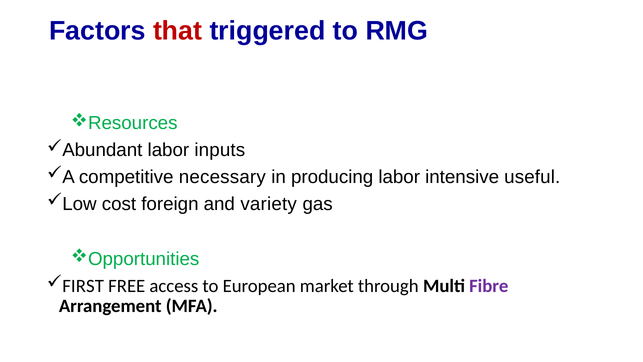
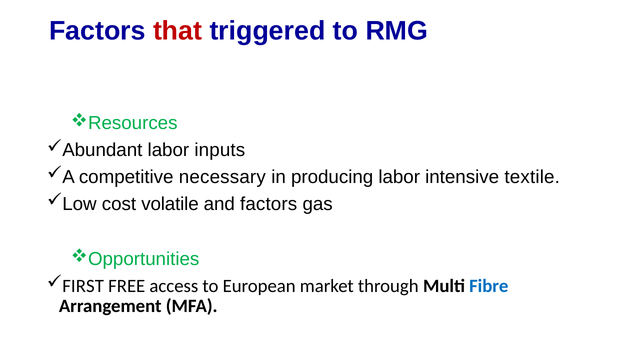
useful: useful -> textile
foreign: foreign -> volatile
and variety: variety -> factors
Fibre colour: purple -> blue
